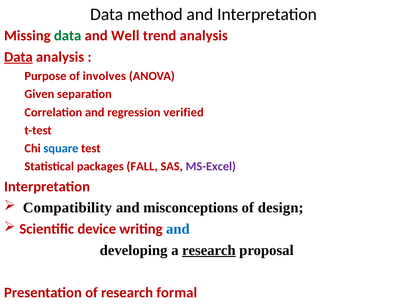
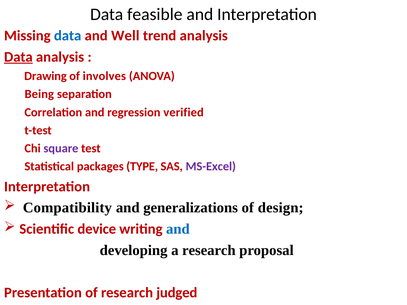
method: method -> feasible
data at (68, 36) colour: green -> blue
Purpose: Purpose -> Drawing
Given: Given -> Being
square colour: blue -> purple
FALL: FALL -> TYPE
misconceptions: misconceptions -> generalizations
research at (209, 250) underline: present -> none
formal: formal -> judged
